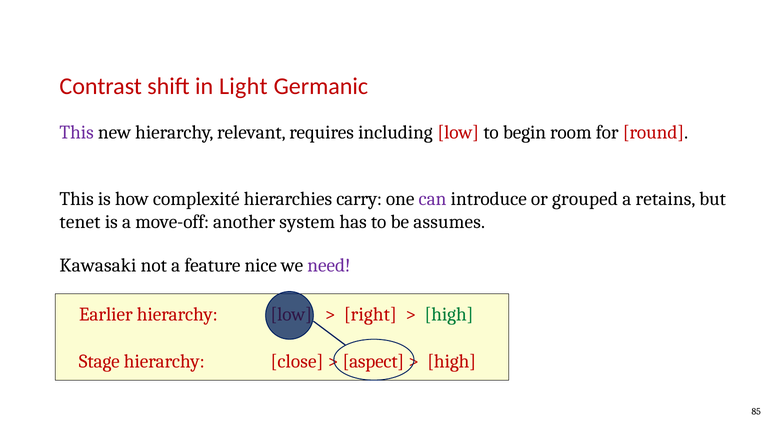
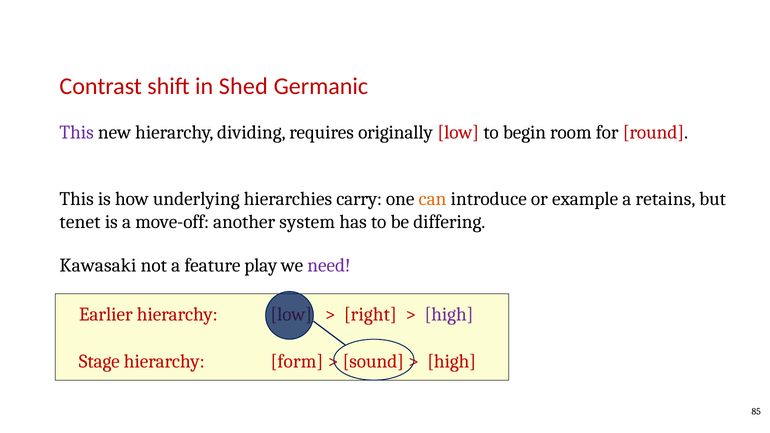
Light: Light -> Shed
relevant: relevant -> dividing
including: including -> originally
complexité: complexité -> underlying
can colour: purple -> orange
grouped: grouped -> example
assumes: assumes -> differing
nice: nice -> play
high at (449, 314) colour: green -> purple
close: close -> form
aspect: aspect -> sound
